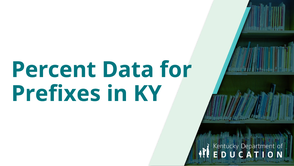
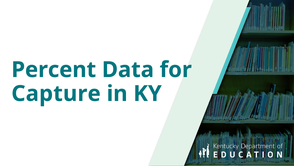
Prefixes: Prefixes -> Capture
